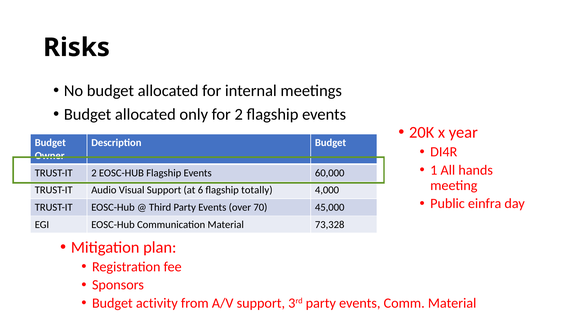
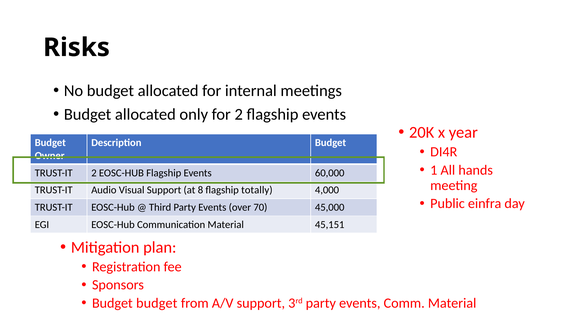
6: 6 -> 8
73,328: 73,328 -> 45,151
Budget activity: activity -> budget
